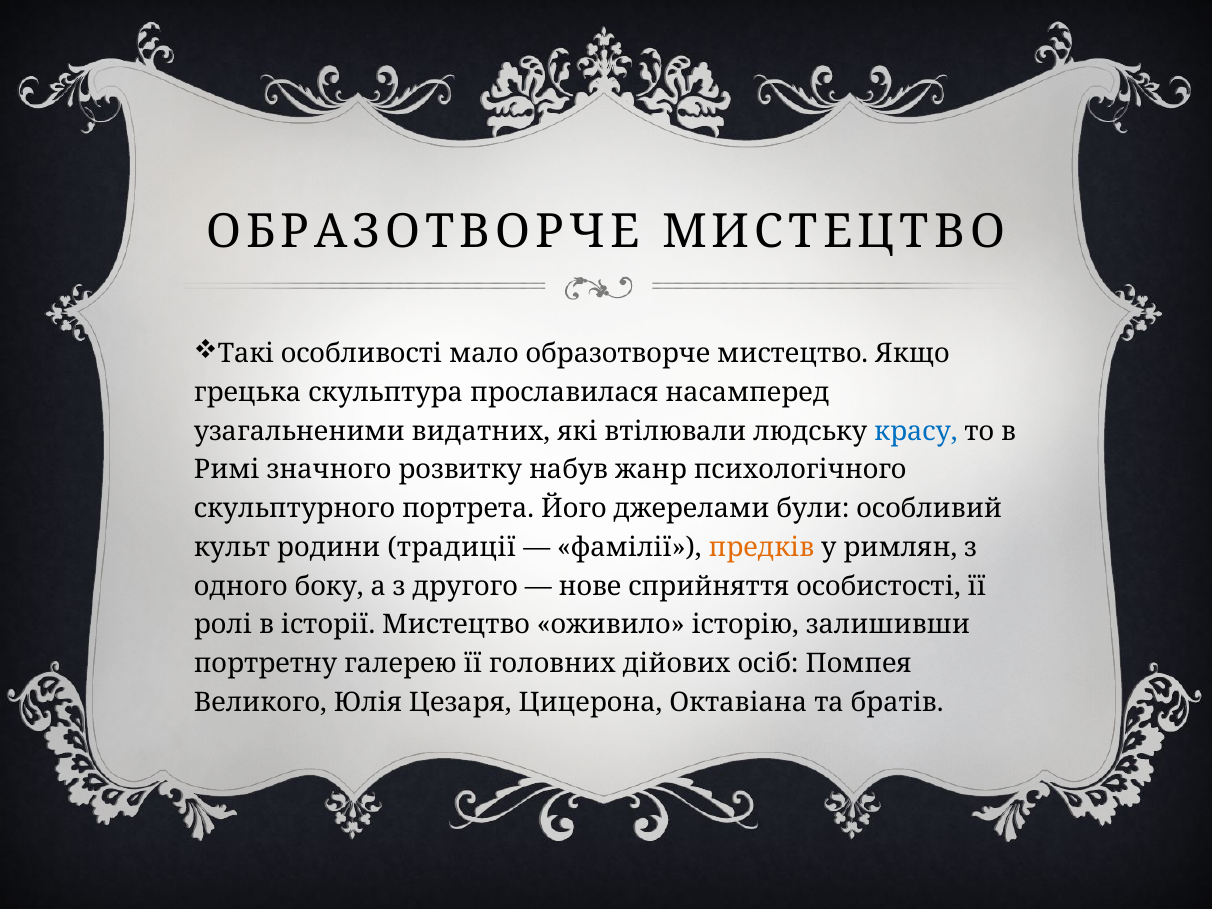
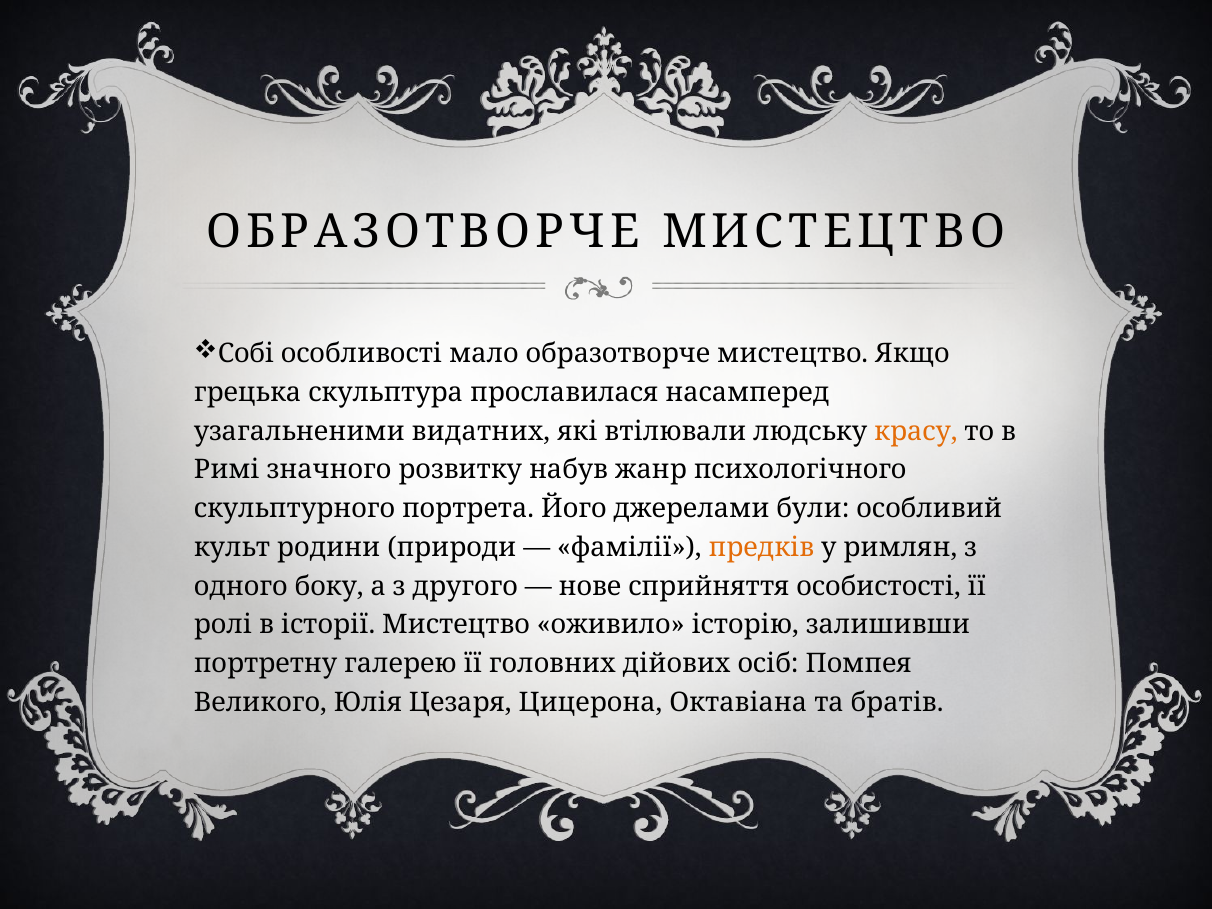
Такі: Такі -> Собі
красу colour: blue -> orange
традиції: традиції -> природи
